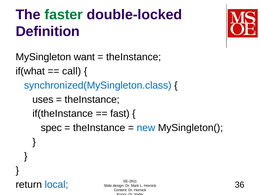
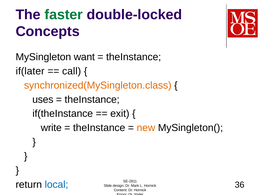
Definition: Definition -> Concepts
if(what: if(what -> if(later
synchronized(MySingleton.class colour: blue -> orange
fast: fast -> exit
spec: spec -> write
new colour: blue -> orange
